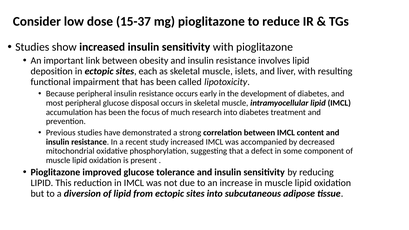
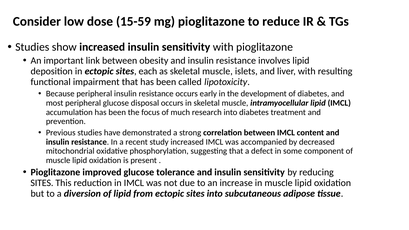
15-37: 15-37 -> 15-59
LIPID at (42, 183): LIPID -> SITES
